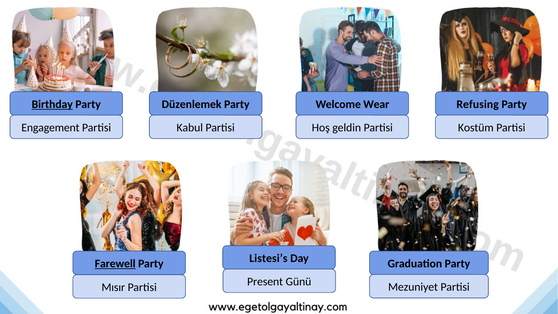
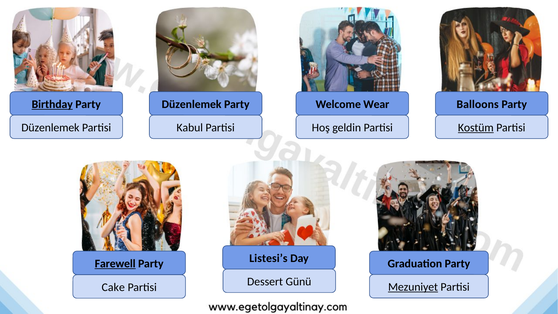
Refusing: Refusing -> Balloons
Engagement at (50, 128): Engagement -> Düzenlemek
Kostüm underline: none -> present
Present: Present -> Dessert
Mezuniyet underline: none -> present
Mısır: Mısır -> Cake
